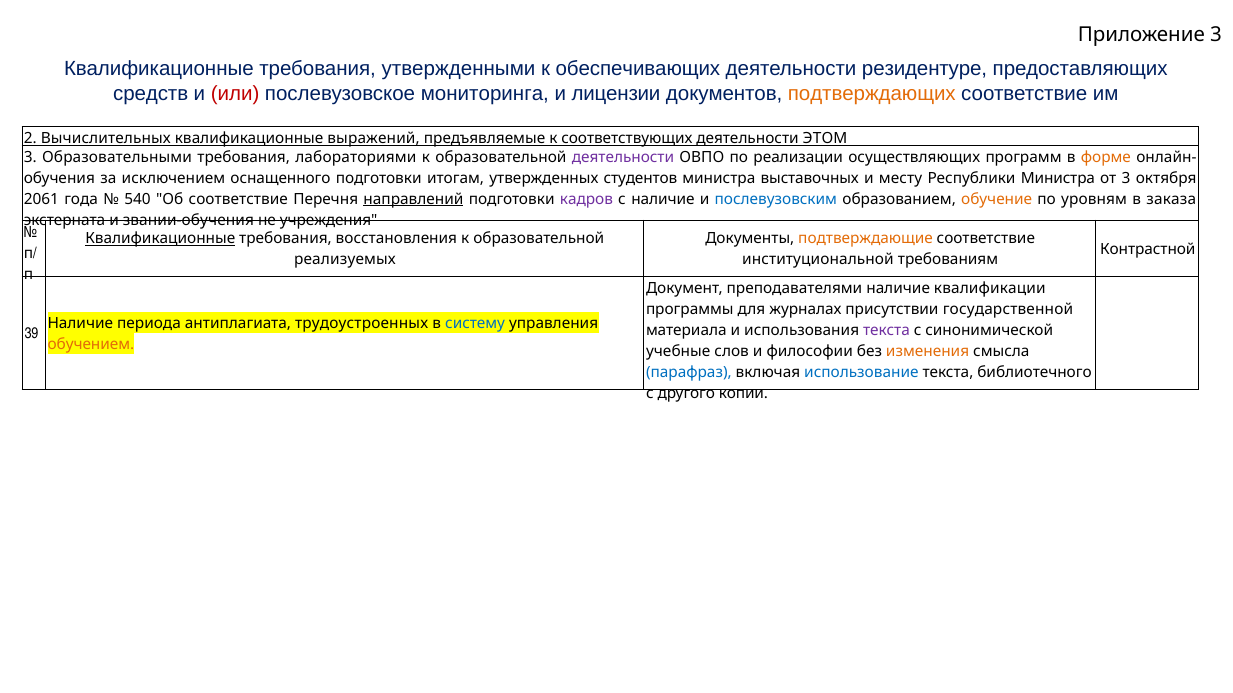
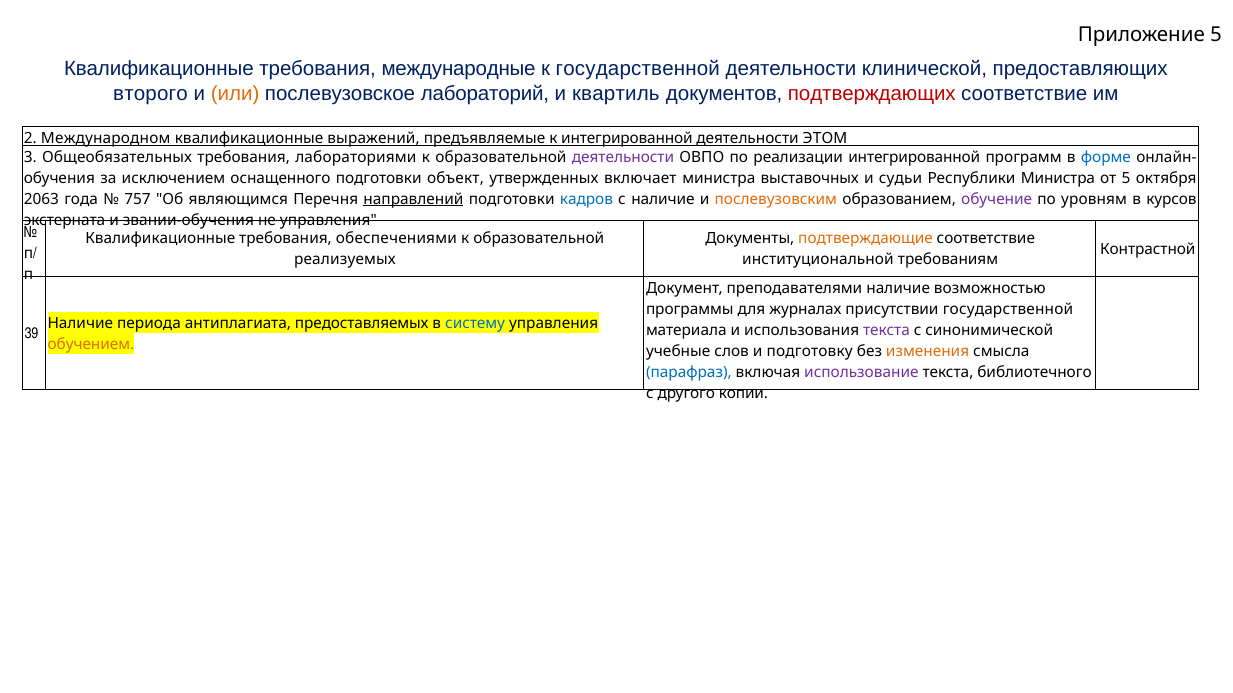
Приложение 3: 3 -> 5
утвержденными: утвержденными -> международные
к обеспечивающих: обеспечивающих -> государственной
резидентуре: резидентуре -> клинической
средств: средств -> второго
или colour: red -> orange
мониторинга: мониторинга -> лабораторий
лицензии: лицензии -> квартиль
подтверждающих colour: orange -> red
Вычислительных: Вычислительных -> Международном
к соответствующих: соответствующих -> интегрированной
Образовательными: Образовательными -> Общеобязательных
реализации осуществляющих: осуществляющих -> интегрированной
форме colour: orange -> blue
итогам: итогам -> объект
студентов: студентов -> включает
месту: месту -> судьи
от 3: 3 -> 5
2061: 2061 -> 2063
540: 540 -> 757
Об соответствие: соответствие -> являющимся
кадров colour: purple -> blue
послевузовским colour: blue -> orange
обучение colour: orange -> purple
заказа: заказа -> курсов
не учреждения: учреждения -> управления
Квалификационные at (160, 239) underline: present -> none
восстановления: восстановления -> обеспечениями
квалификации: квалификации -> возможностью
трудоустроенных: трудоустроенных -> предоставляемых
философии: философии -> подготовку
использование colour: blue -> purple
